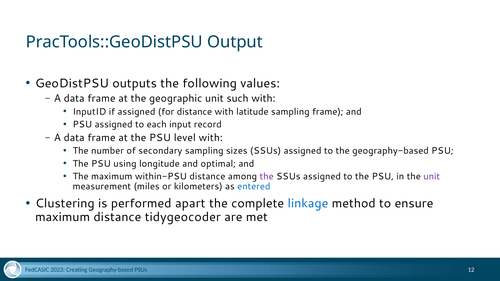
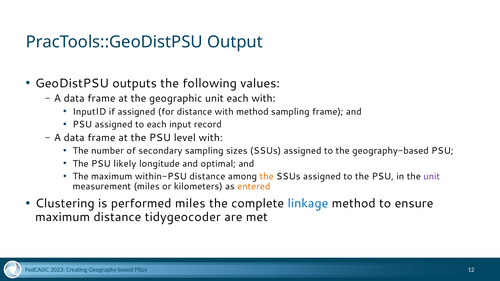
unit such: such -> each
with latitude: latitude -> method
using: using -> likely
the at (267, 176) colour: purple -> orange
entered colour: blue -> orange
performed apart: apart -> miles
